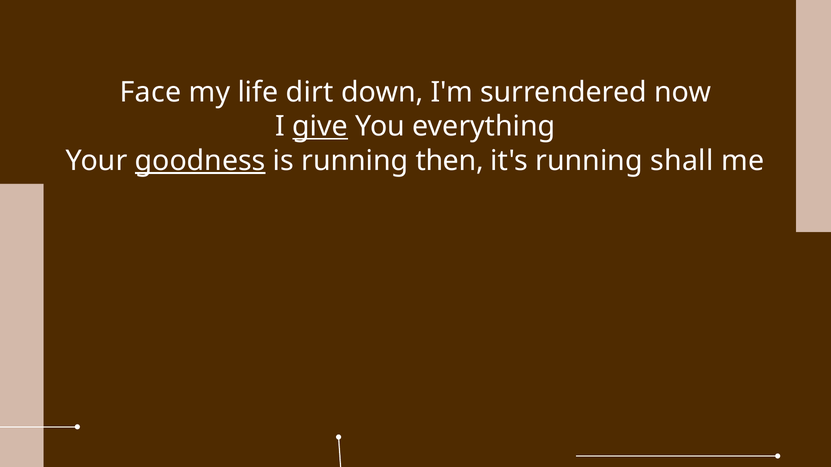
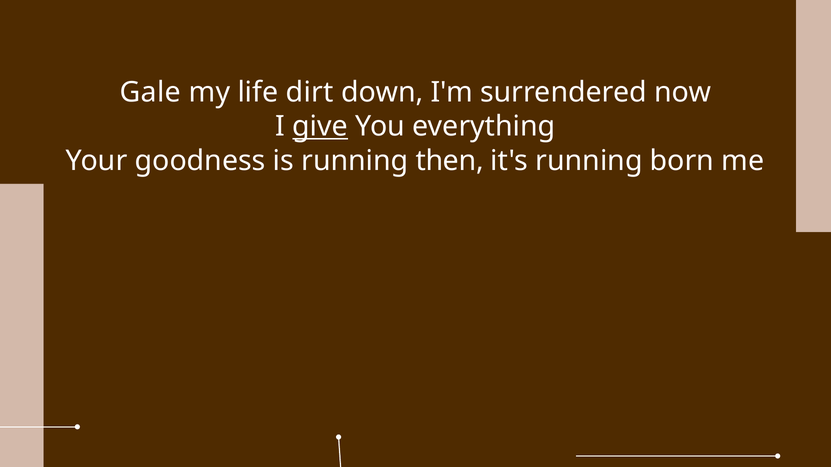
Face: Face -> Gale
goodness underline: present -> none
shall: shall -> born
